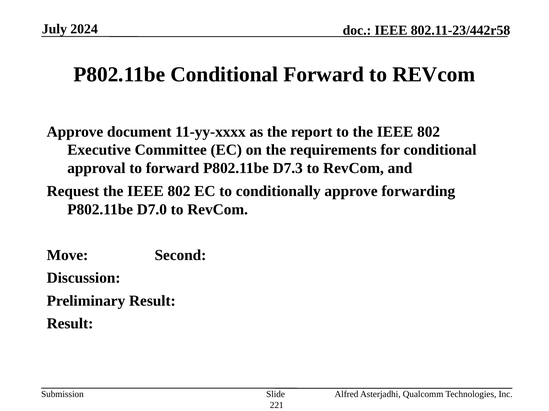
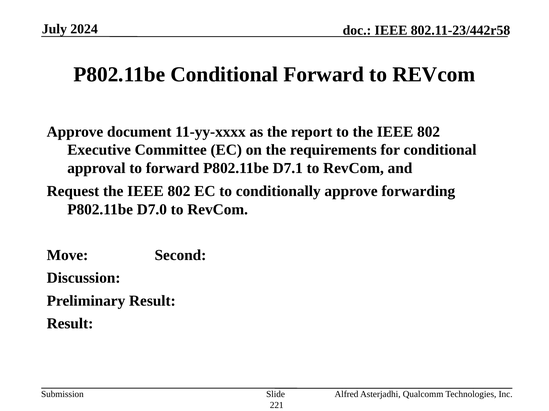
D7.3: D7.3 -> D7.1
